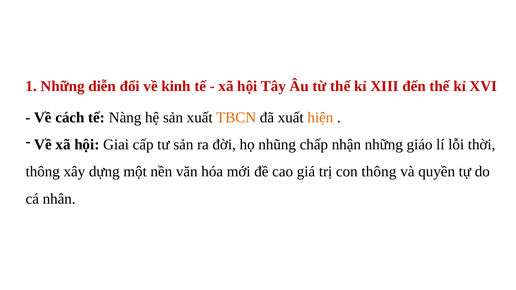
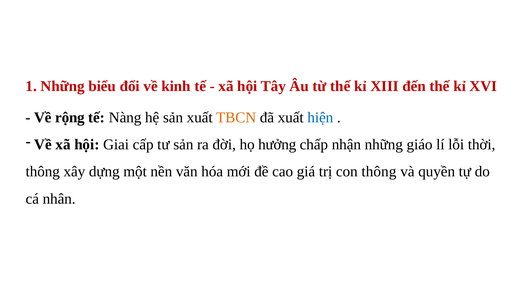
diễn: diễn -> biểu
cách: cách -> rộng
hiện colour: orange -> blue
nhũng: nhũng -> hưởng
